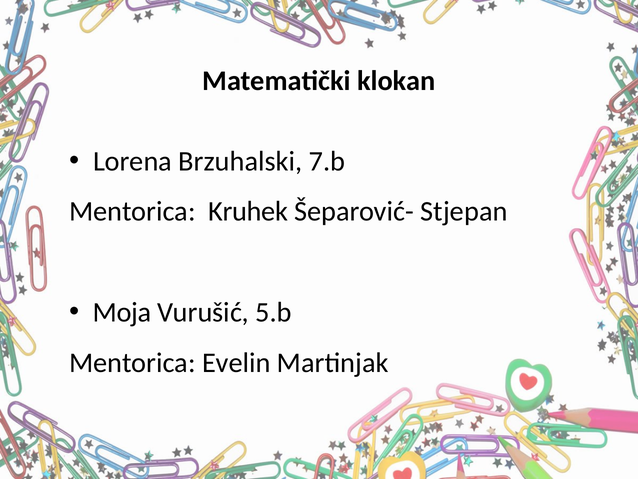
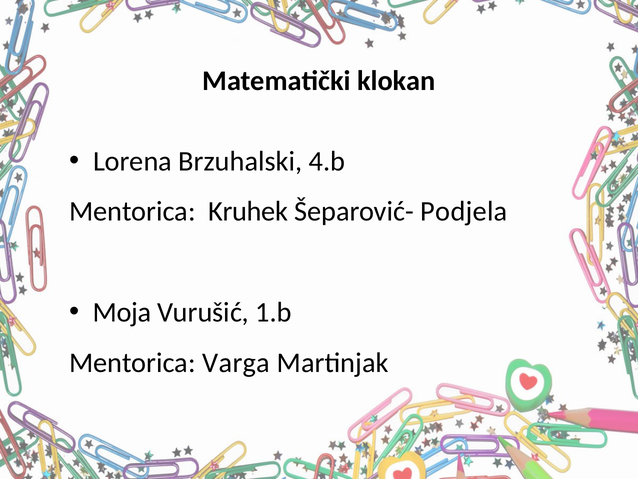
7.b: 7.b -> 4.b
Stjepan: Stjepan -> Podjela
5.b: 5.b -> 1.b
Evelin: Evelin -> Varga
